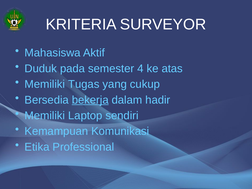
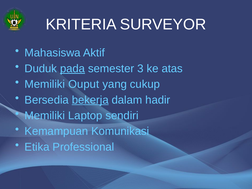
pada underline: none -> present
4: 4 -> 3
Tugas: Tugas -> Ouput
